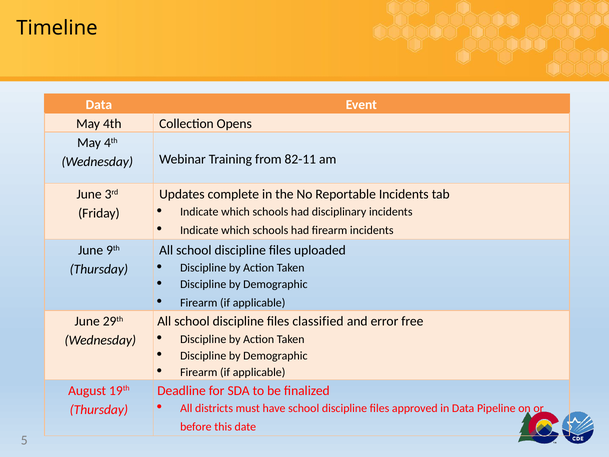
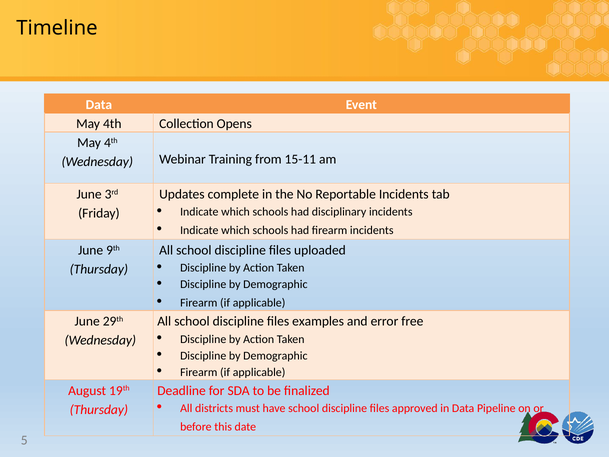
82-11: 82-11 -> 15-11
classified: classified -> examples
